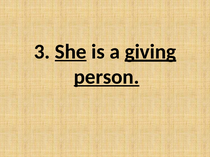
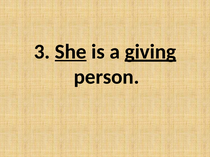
person underline: present -> none
